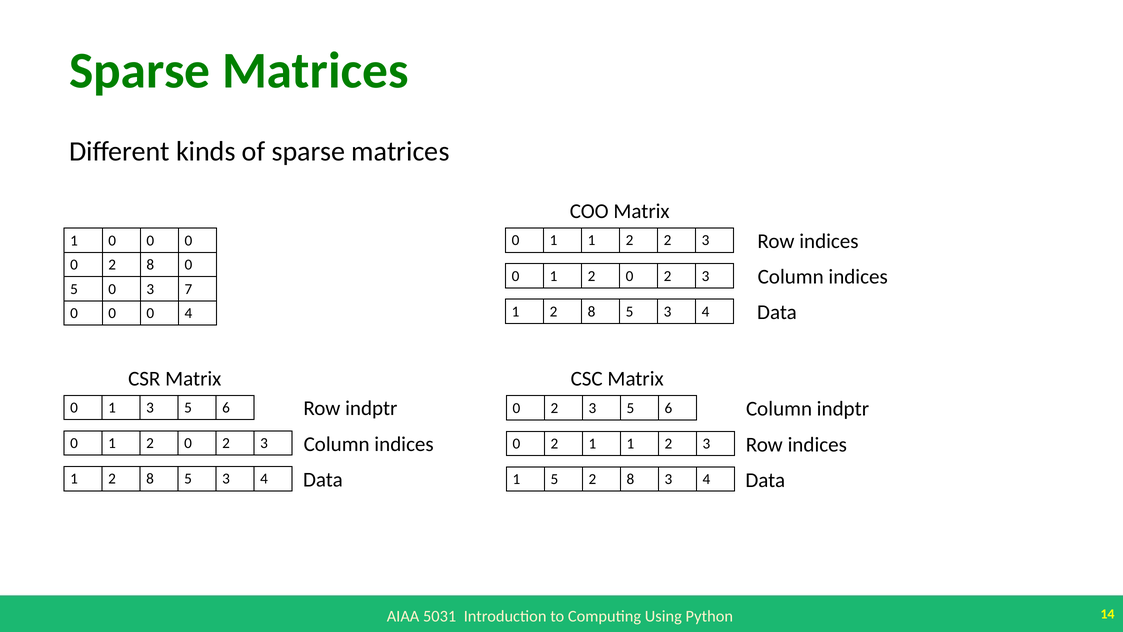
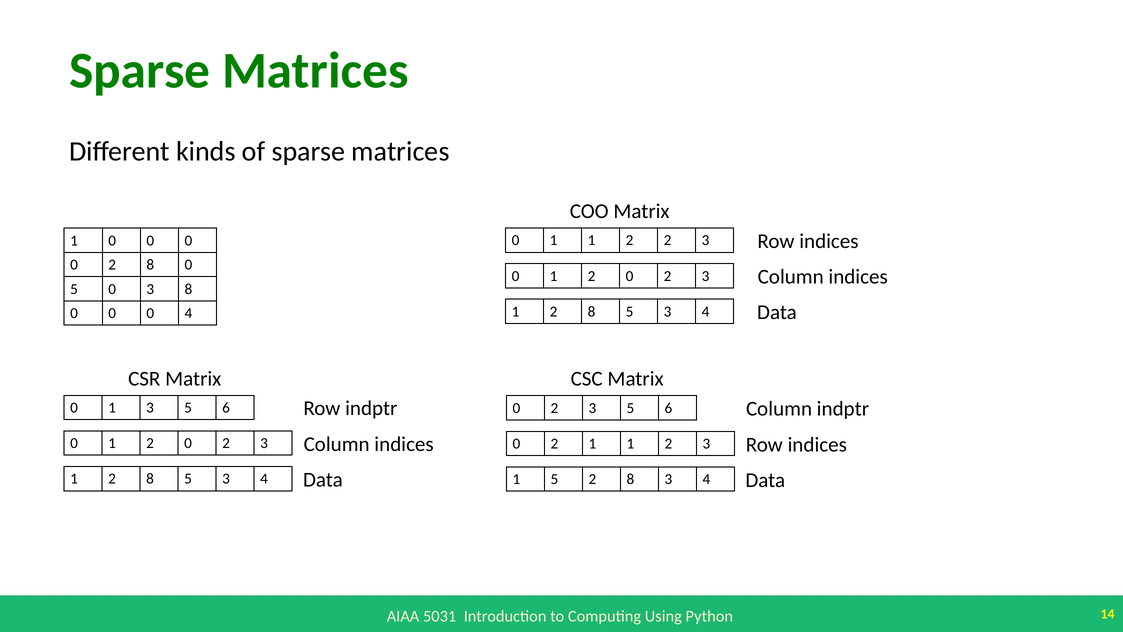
3 7: 7 -> 8
